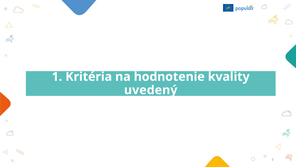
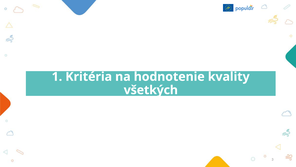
uvedený: uvedený -> všetkých
